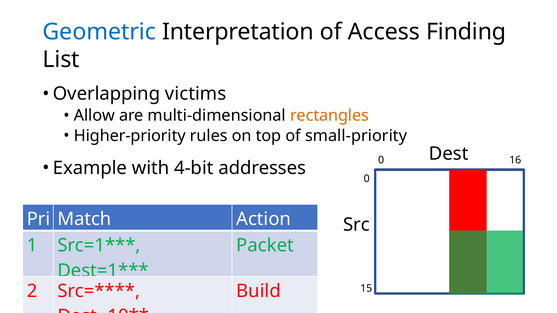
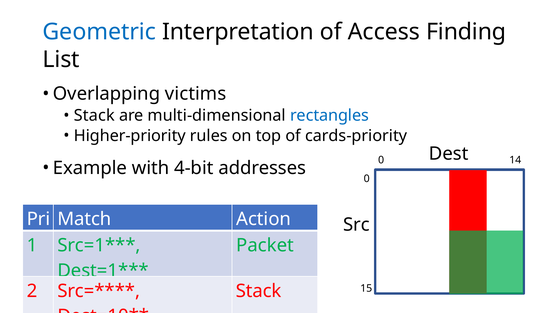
Allow at (94, 116): Allow -> Stack
rectangles colour: orange -> blue
small-priority: small-priority -> cards-priority
16: 16 -> 14
Build at (259, 291): Build -> Stack
